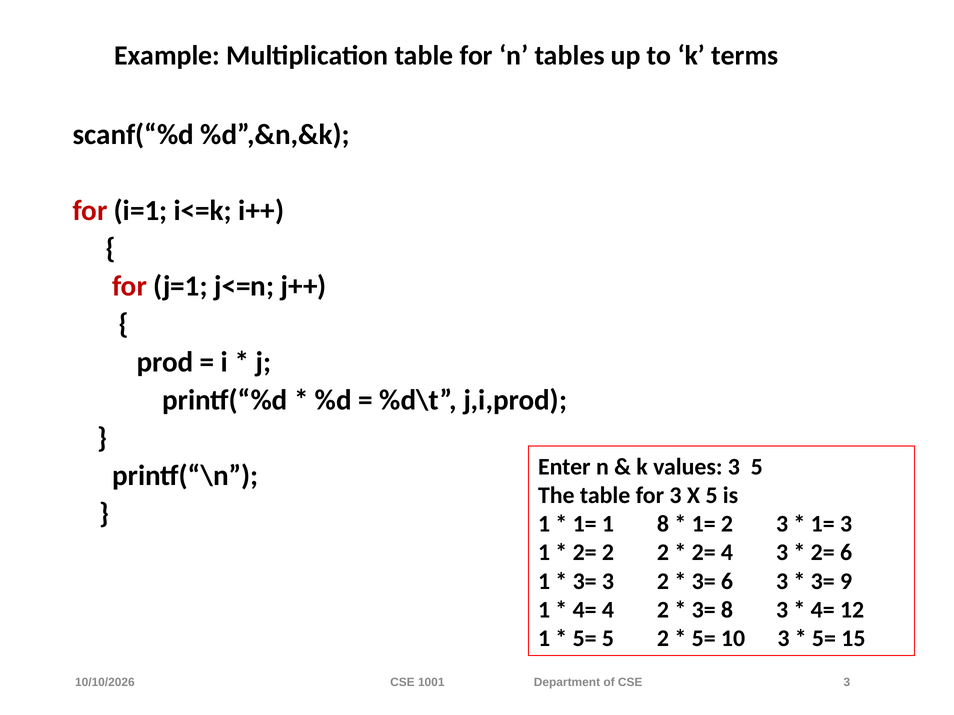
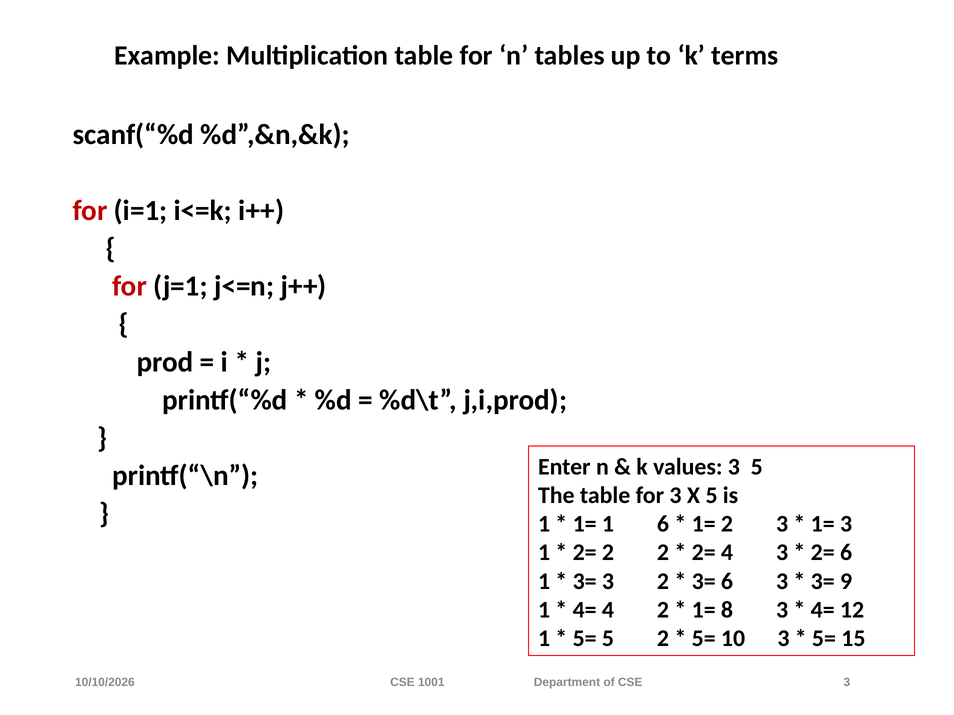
1 8: 8 -> 6
3= at (704, 610): 3= -> 1=
